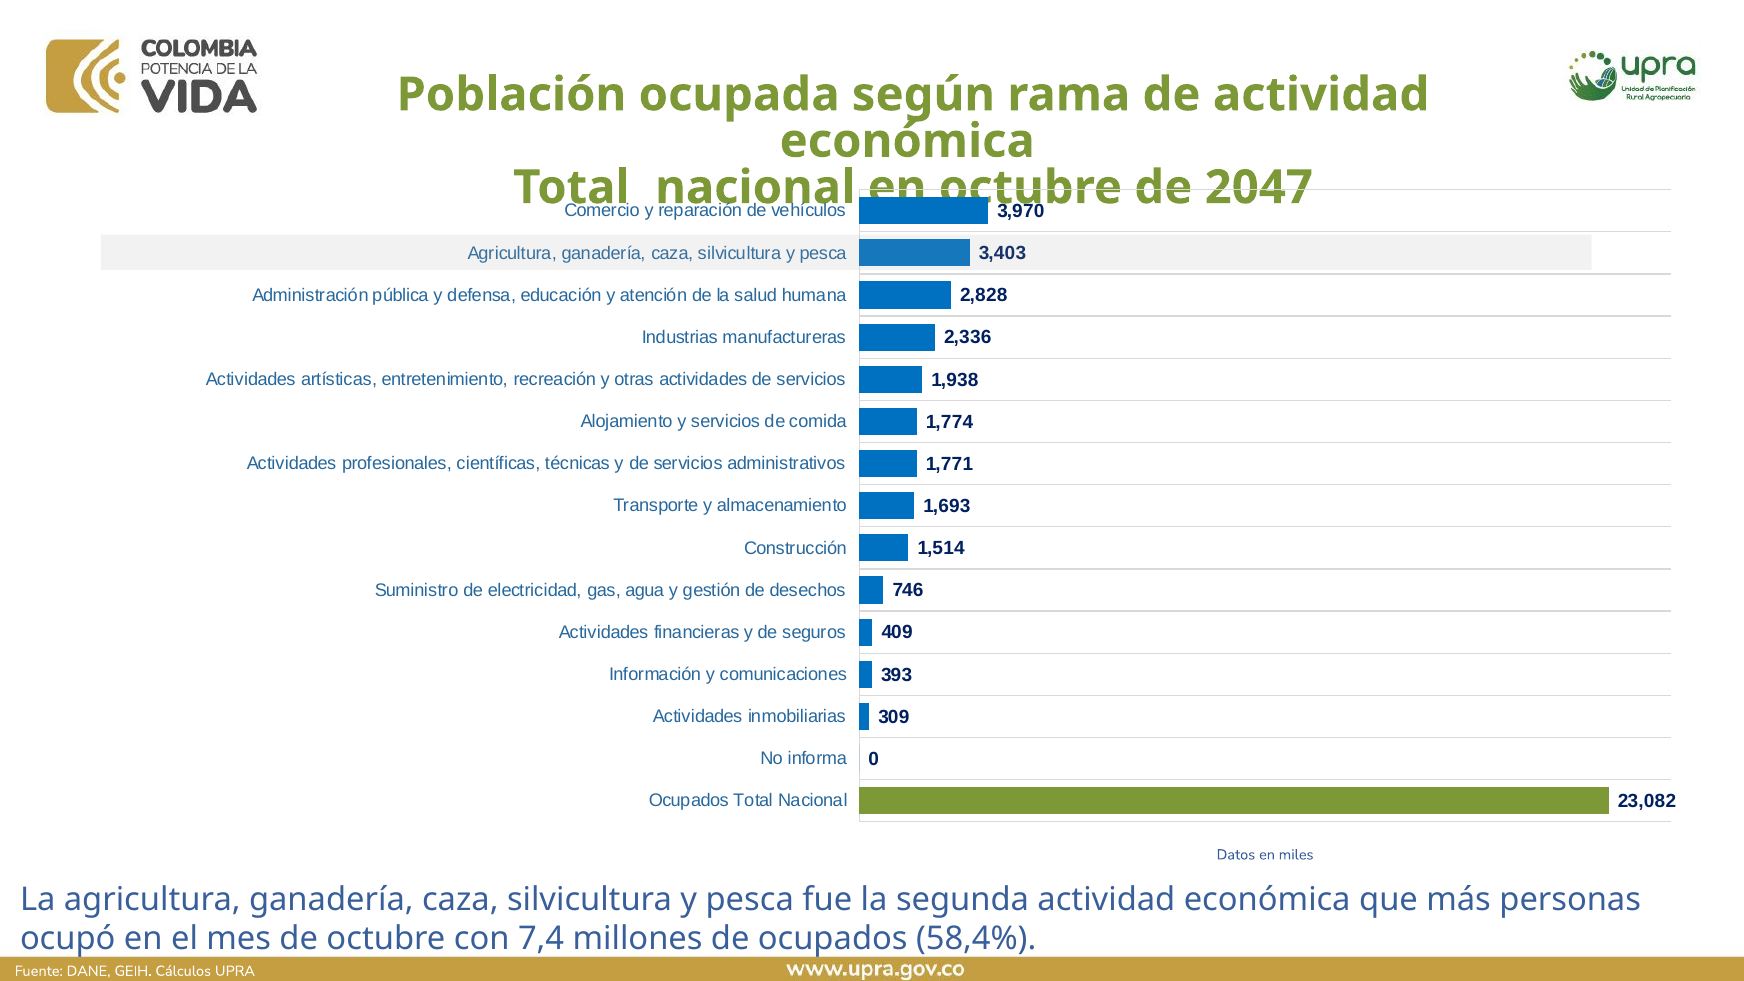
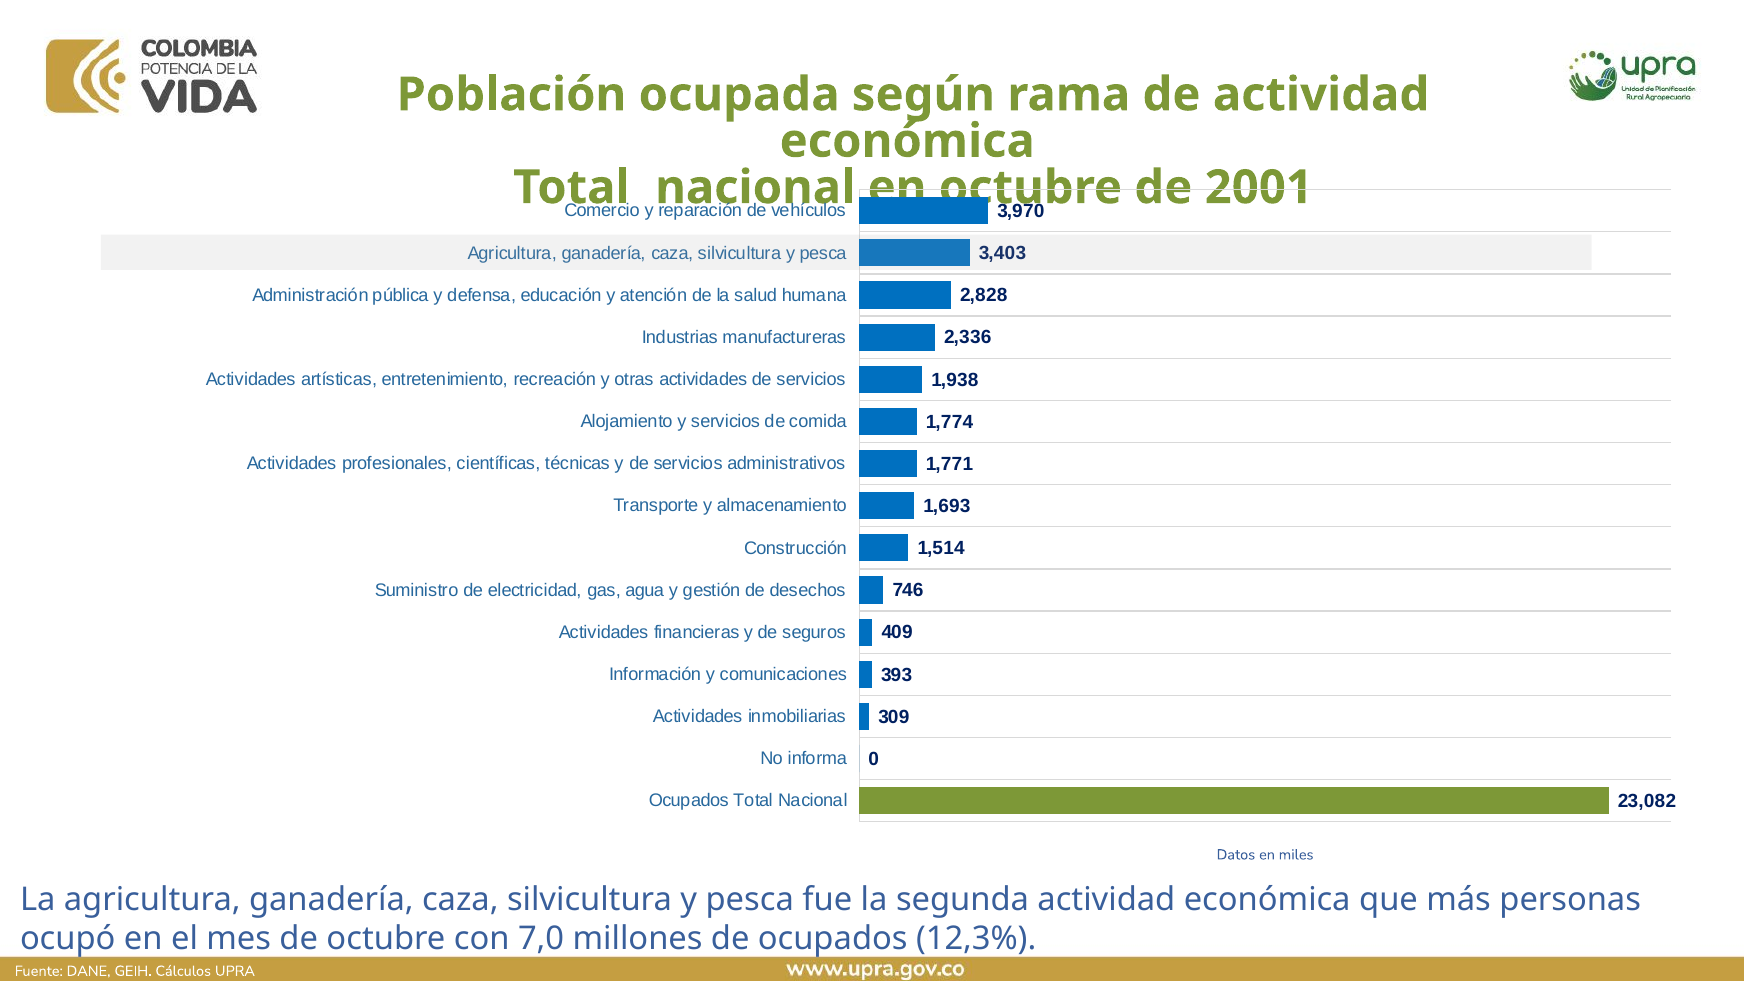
2047: 2047 -> 2001
7,4: 7,4 -> 7,0
58,4%: 58,4% -> 12,3%
